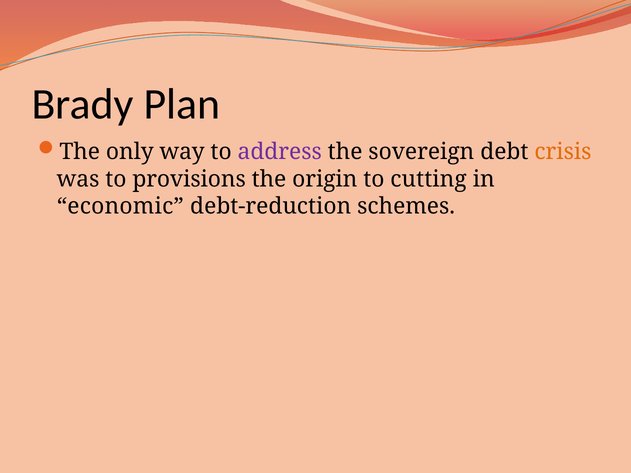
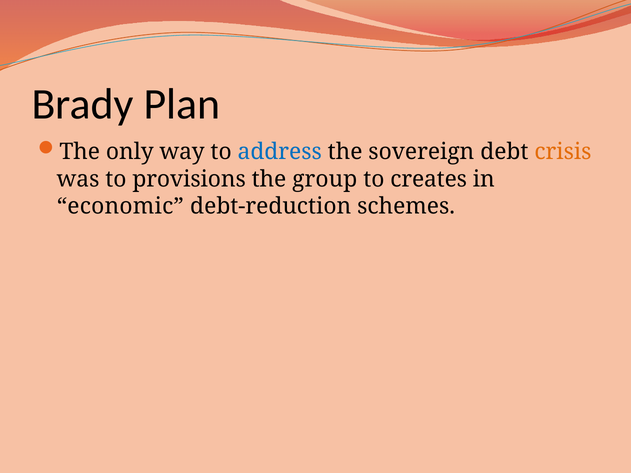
address colour: purple -> blue
origin: origin -> group
cutting: cutting -> creates
